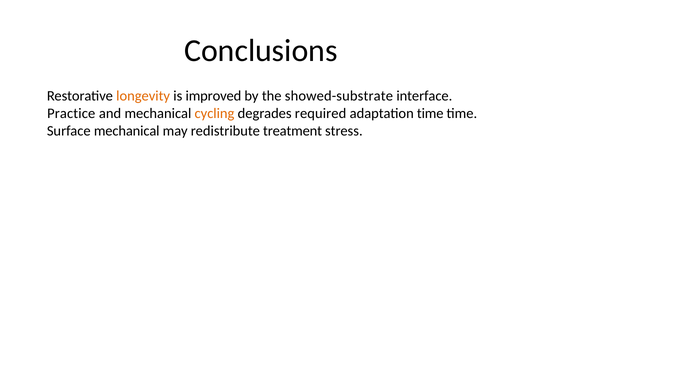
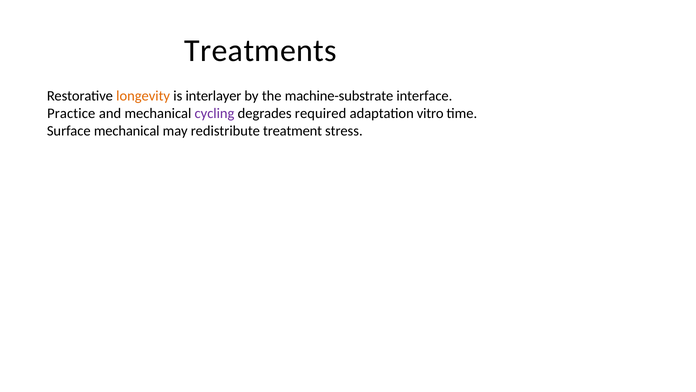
Conclusions: Conclusions -> Treatments
improved: improved -> interlayer
showed-substrate: showed-substrate -> machine-substrate
cycling colour: orange -> purple
adaptation time: time -> vitro
